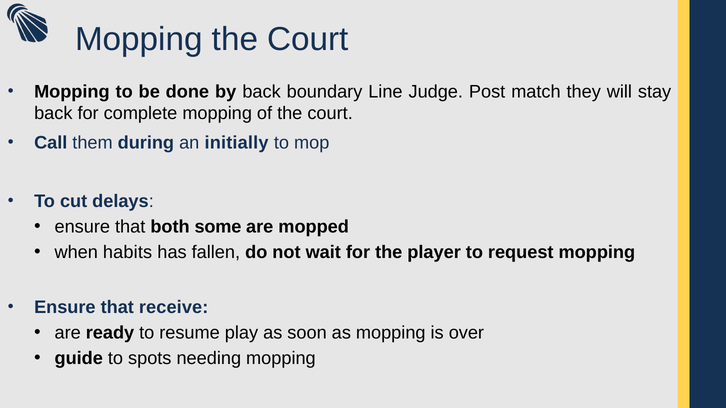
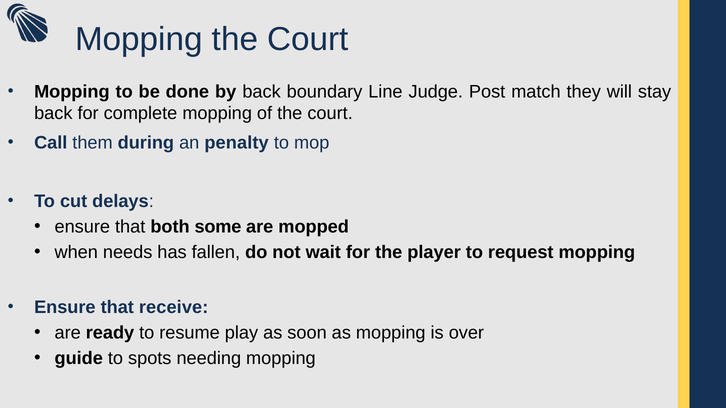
initially: initially -> penalty
habits: habits -> needs
